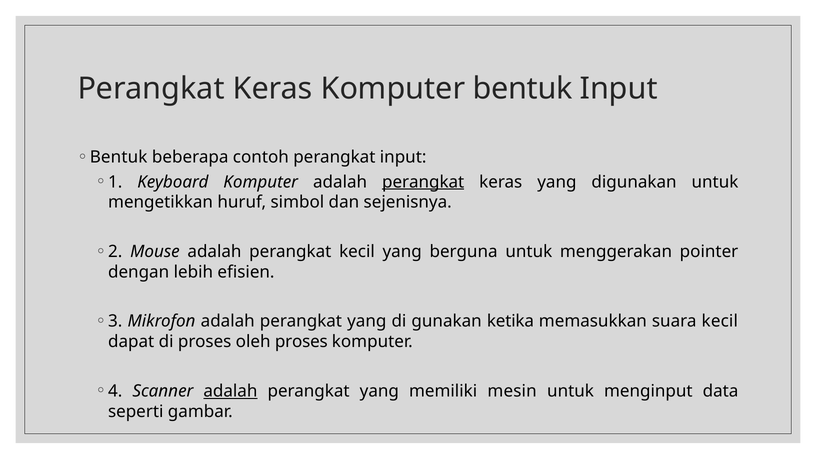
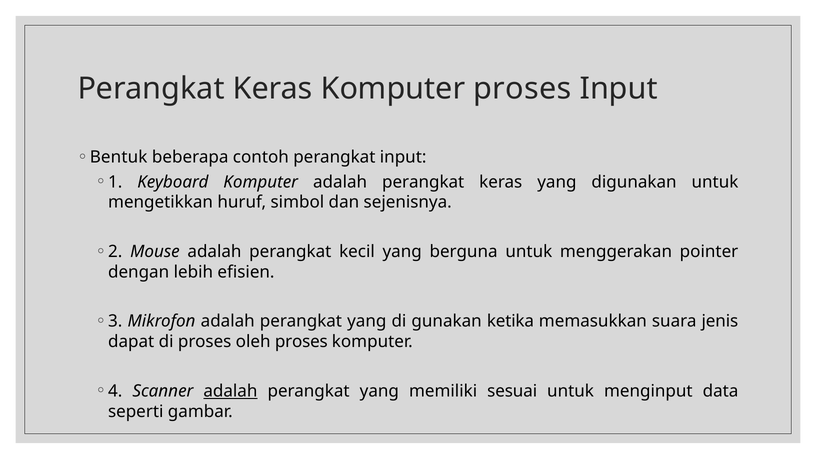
Komputer bentuk: bentuk -> proses
perangkat at (423, 182) underline: present -> none
suara kecil: kecil -> jenis
mesin: mesin -> sesuai
